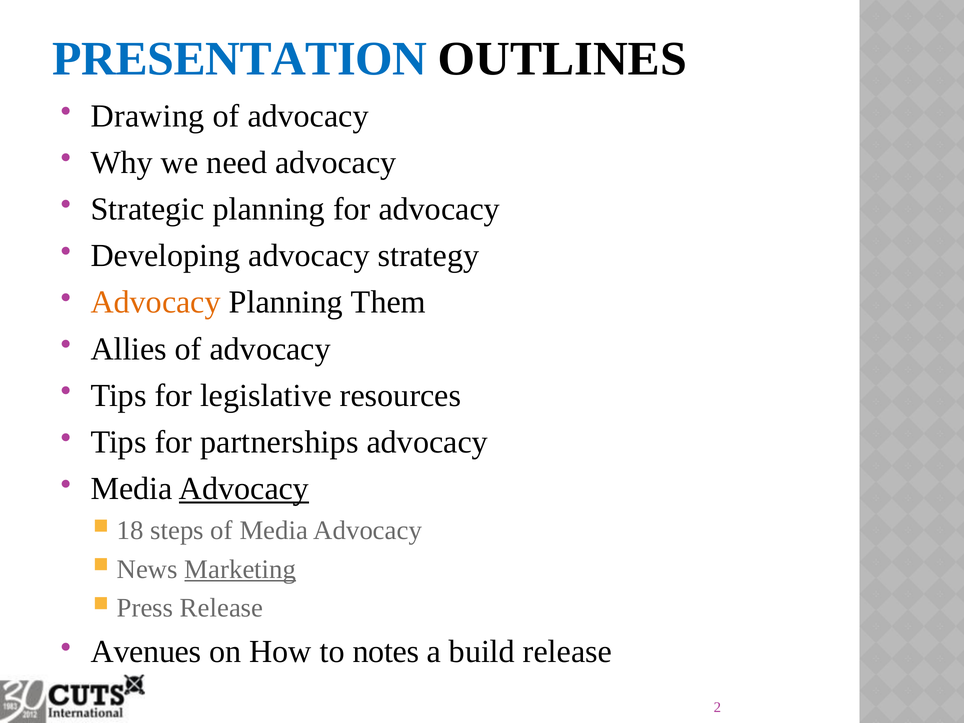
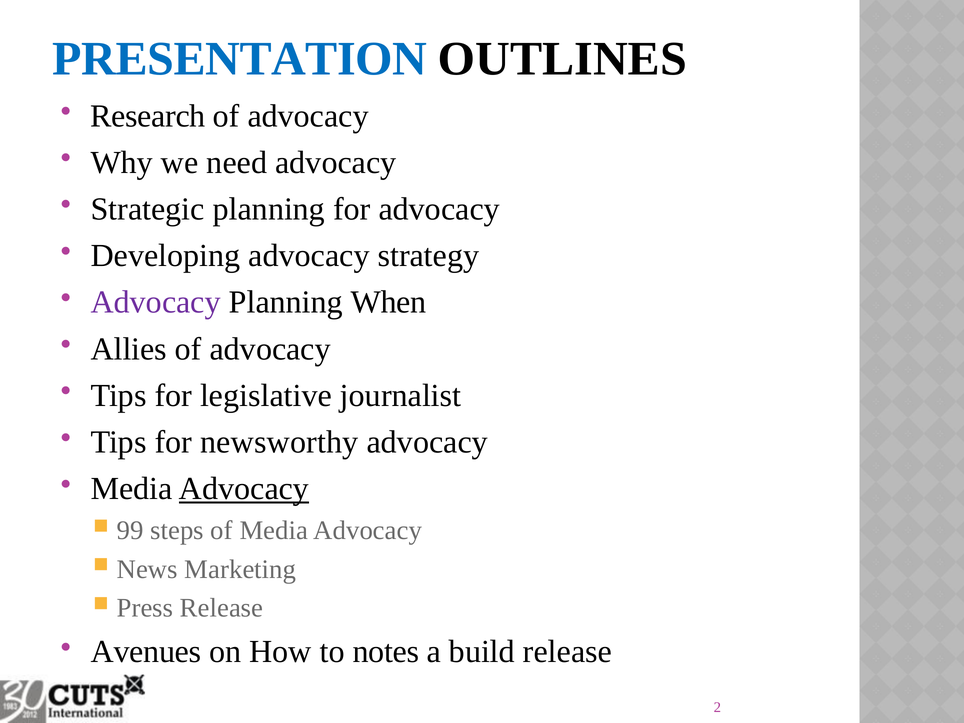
Drawing: Drawing -> Research
Advocacy at (156, 302) colour: orange -> purple
Them: Them -> When
resources: resources -> journalist
partnerships: partnerships -> newsworthy
18: 18 -> 99
Marketing underline: present -> none
